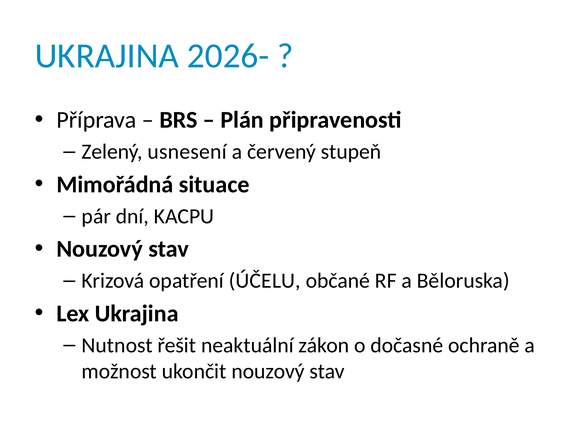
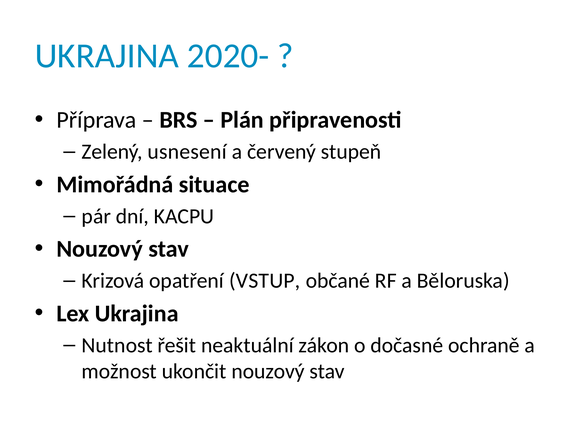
2026-: 2026- -> 2020-
ÚČELU: ÚČELU -> VSTUP
